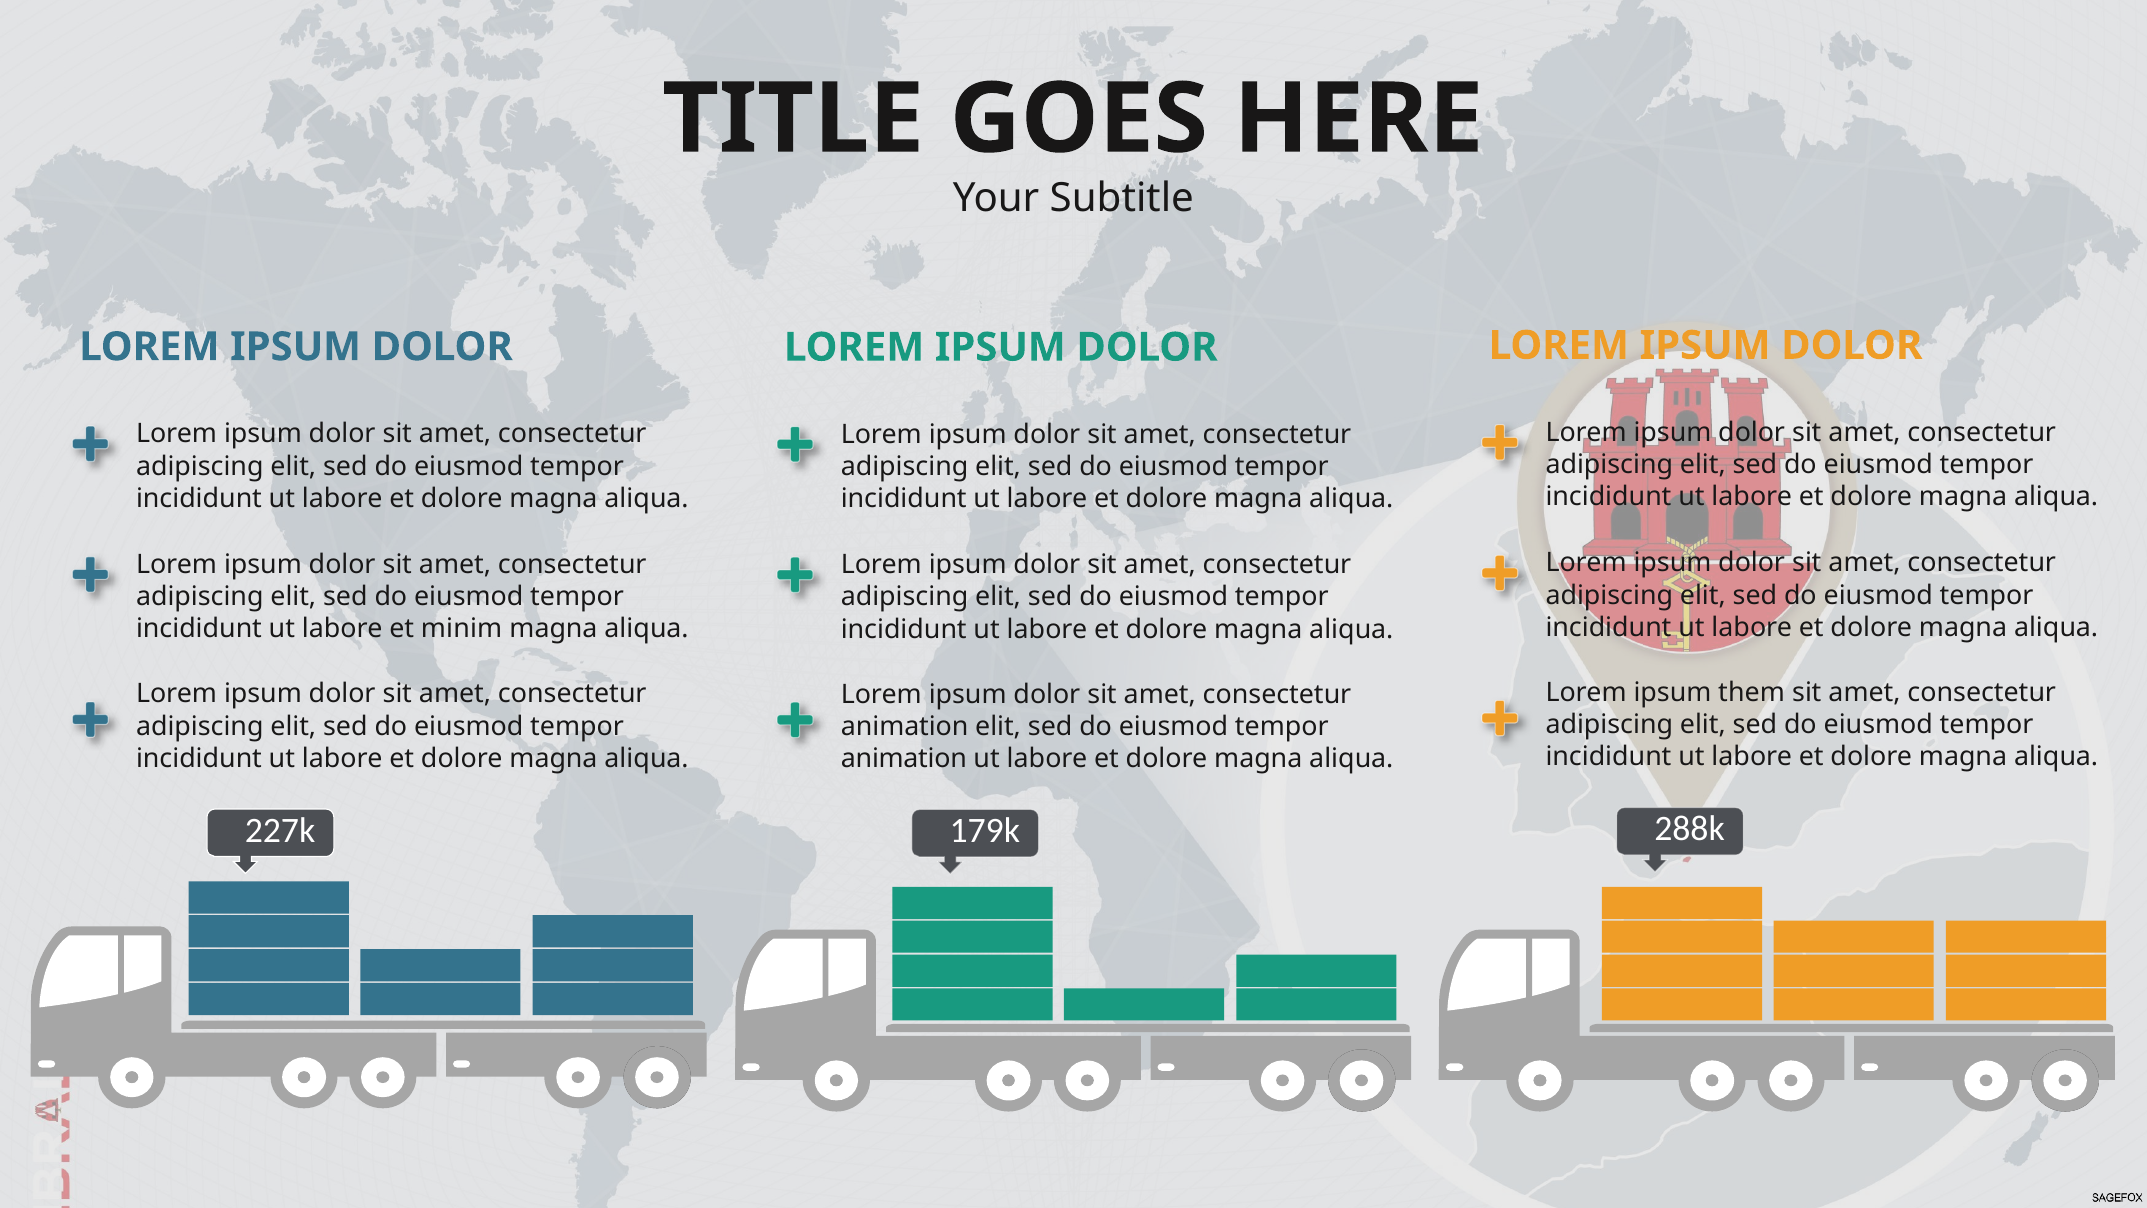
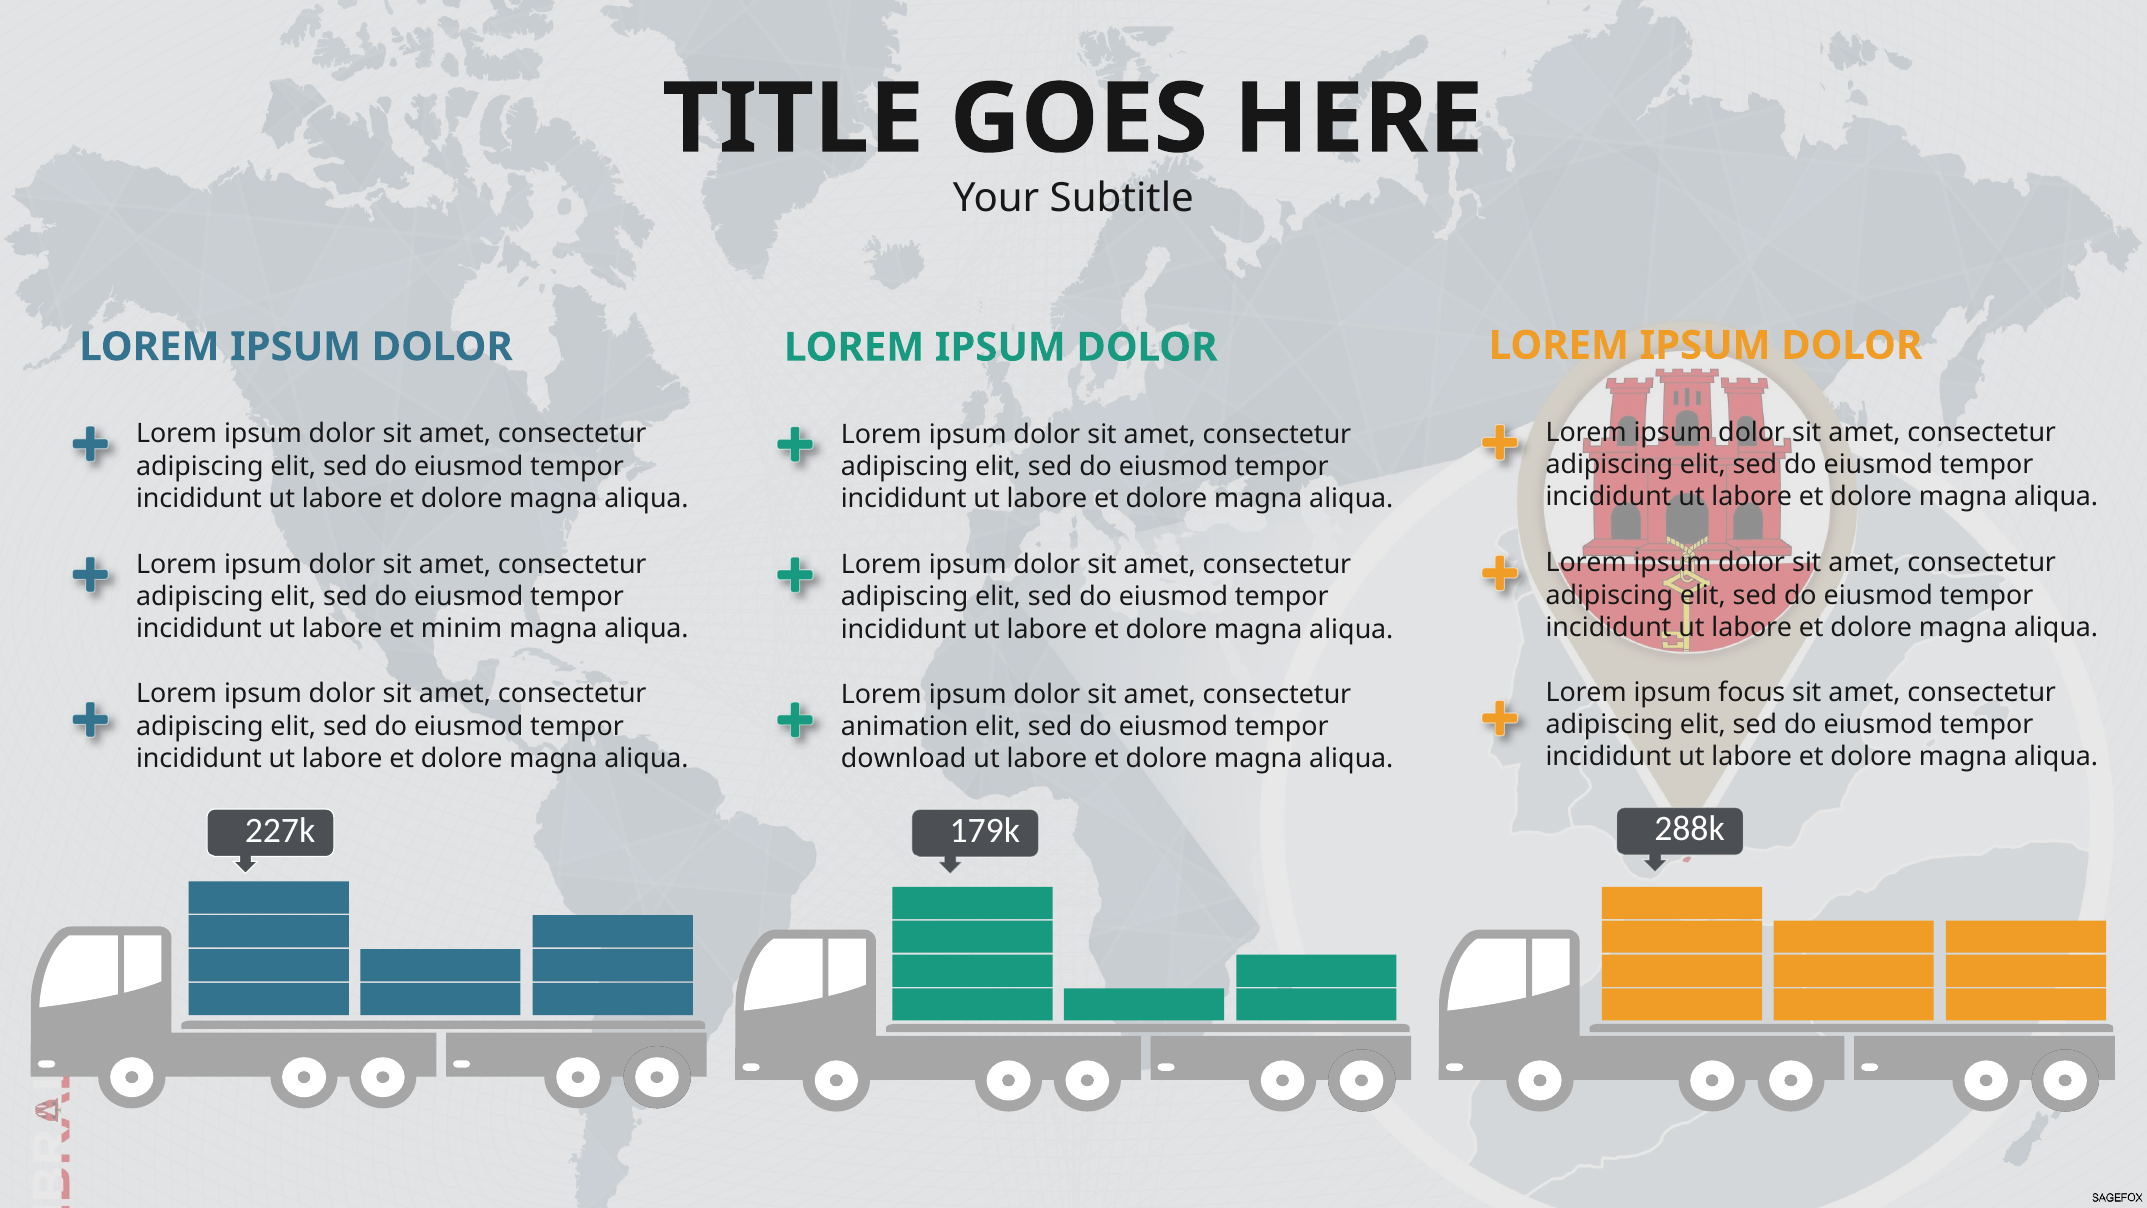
them: them -> focus
animation at (904, 759): animation -> download
